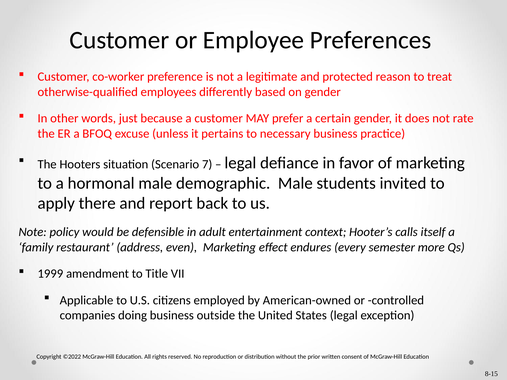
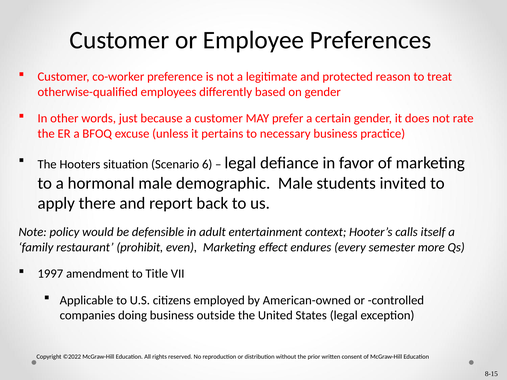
7: 7 -> 6
address: address -> prohibit
1999: 1999 -> 1997
